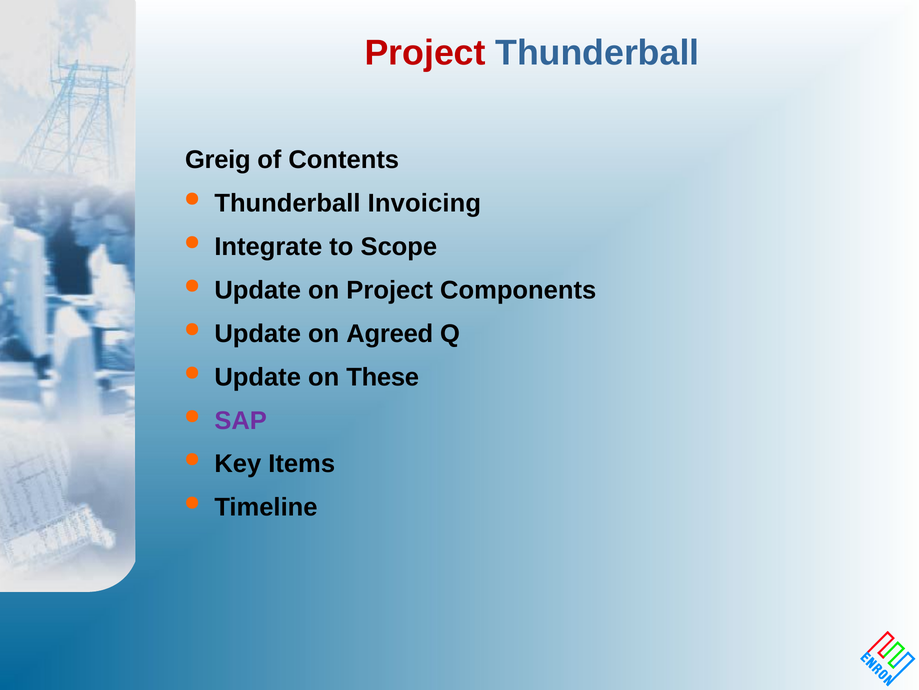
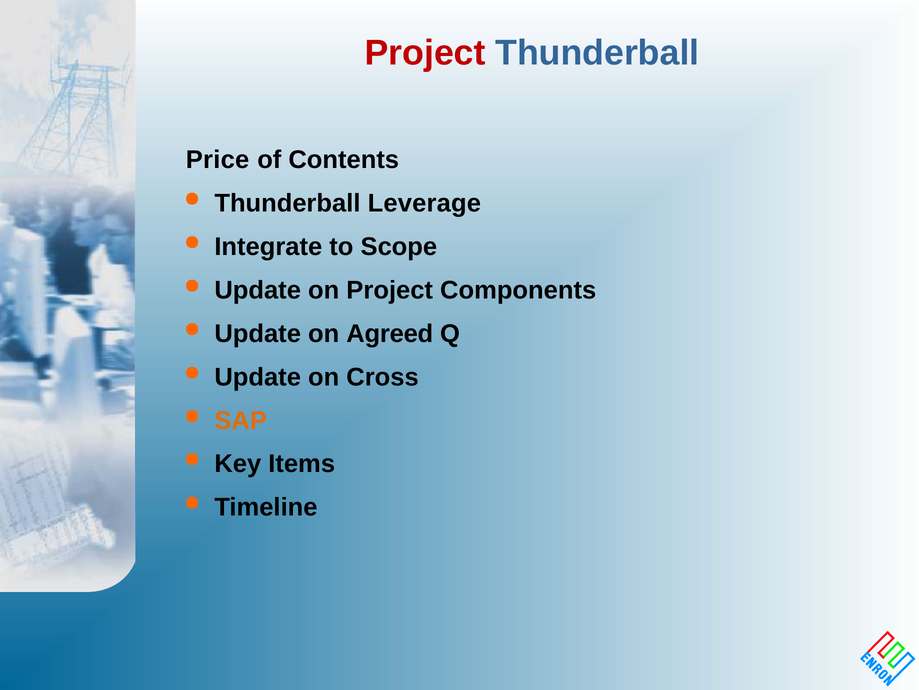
Greig: Greig -> Price
Invoicing: Invoicing -> Leverage
These: These -> Cross
SAP colour: purple -> orange
